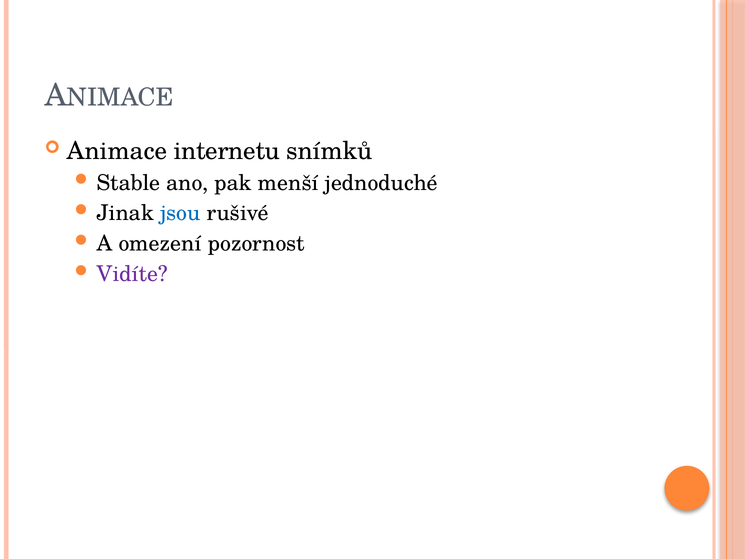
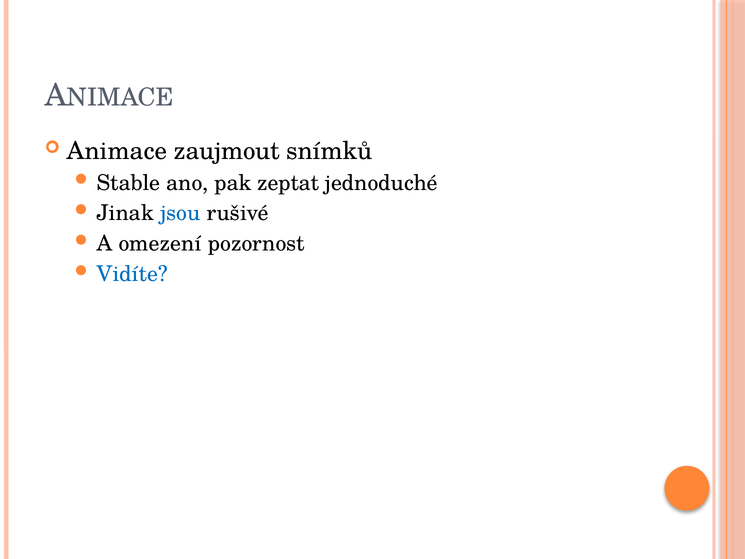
internetu: internetu -> zaujmout
menší: menší -> zeptat
Vidíte colour: purple -> blue
